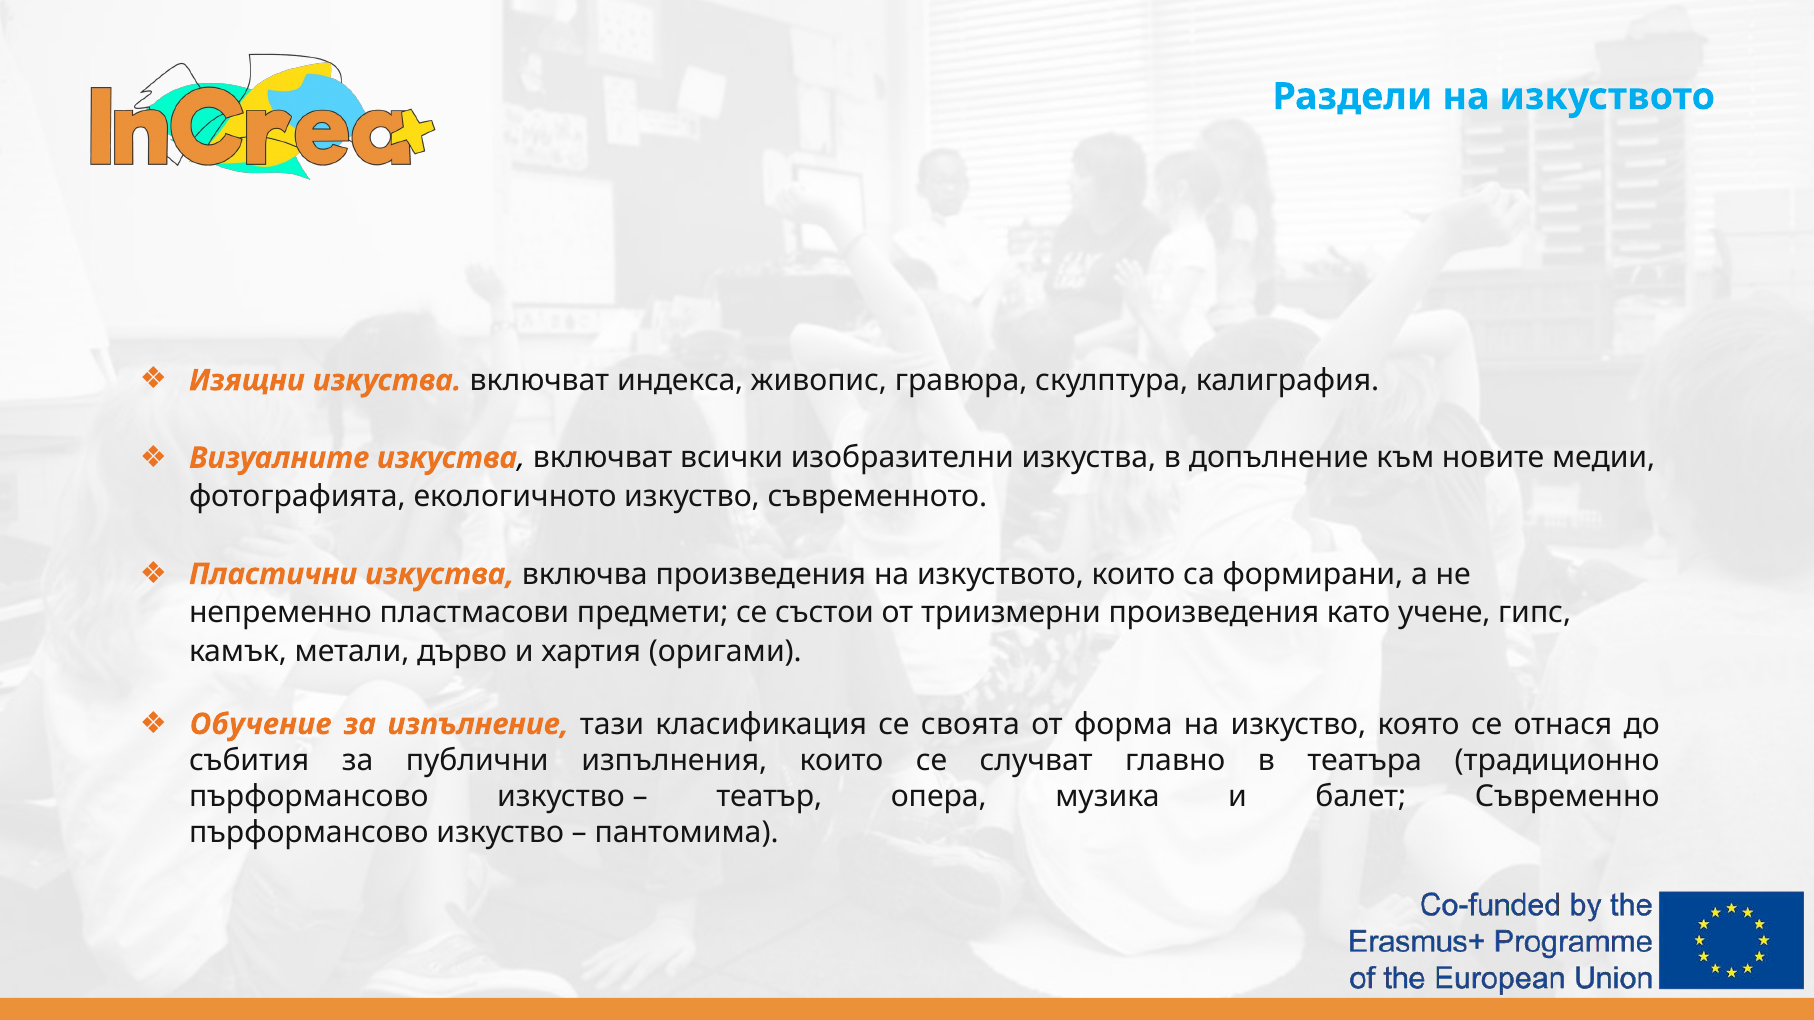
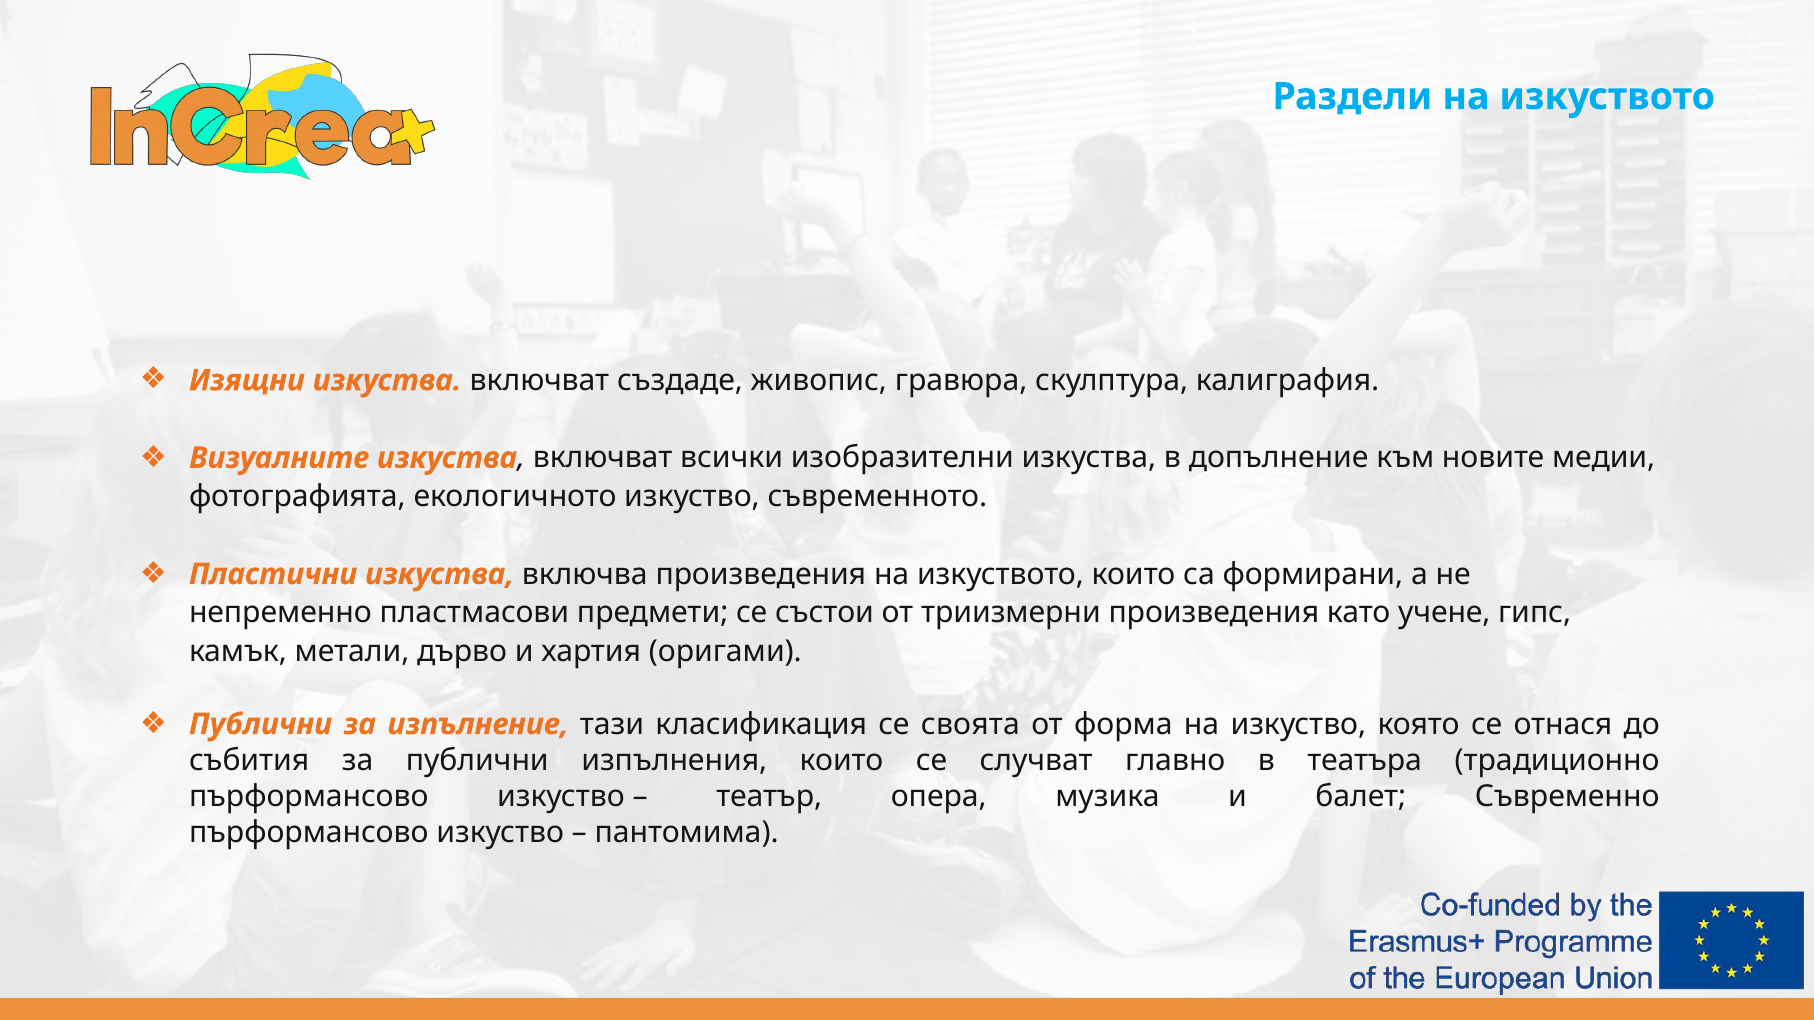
индекса: индекса -> създаде
Обучение at (260, 724): Обучение -> Публични
